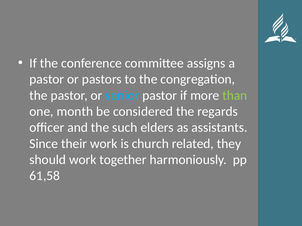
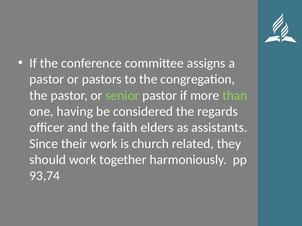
senior colour: light blue -> light green
month: month -> having
such: such -> faith
61,58: 61,58 -> 93,74
